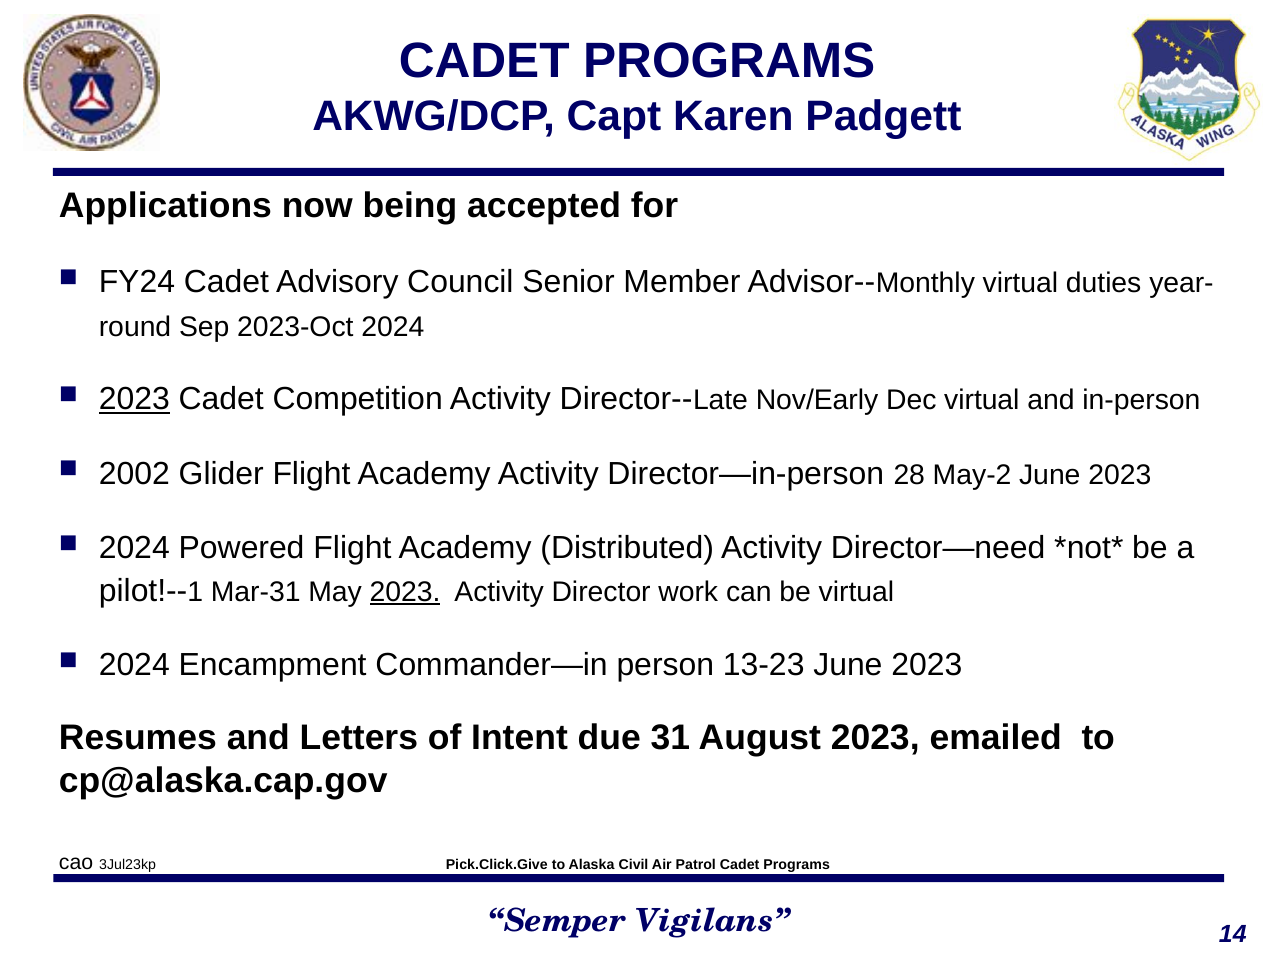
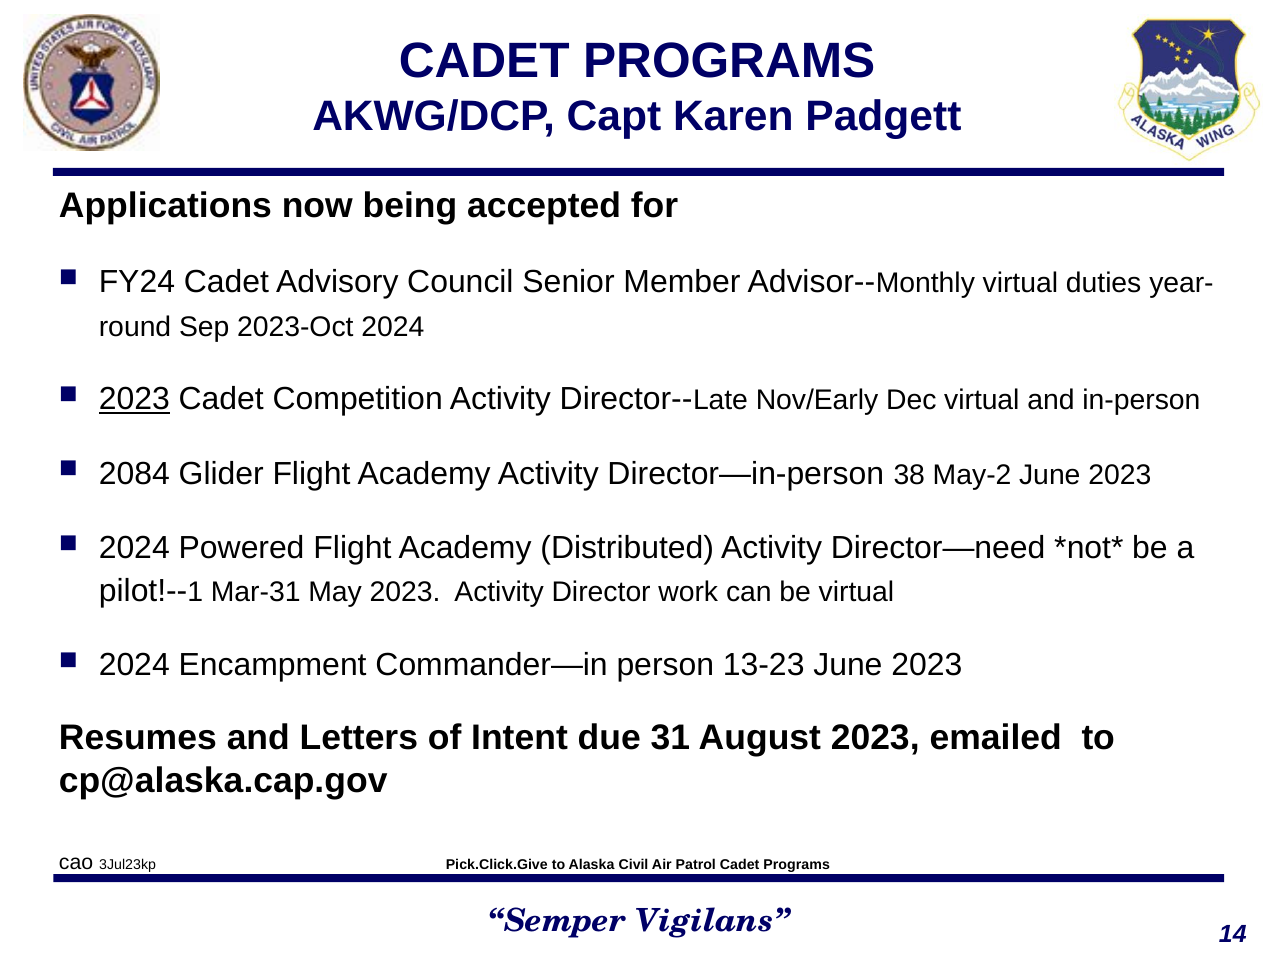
2002: 2002 -> 2084
28: 28 -> 38
2023 at (405, 593) underline: present -> none
